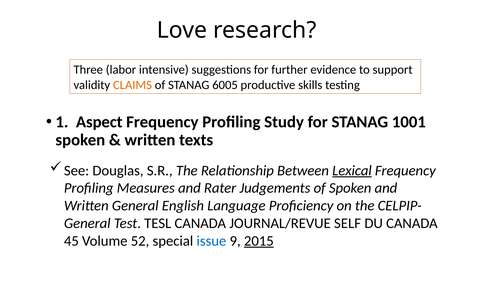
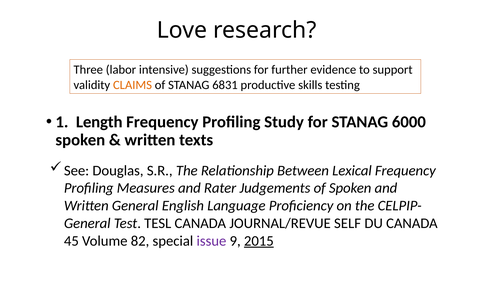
6005: 6005 -> 6831
Aspect: Aspect -> Length
1001: 1001 -> 6000
Lexical underline: present -> none
52: 52 -> 82
issue colour: blue -> purple
